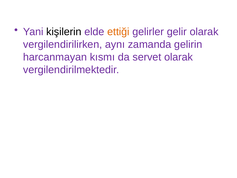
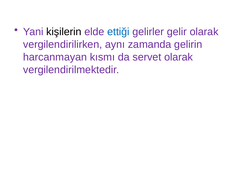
ettiği colour: orange -> blue
